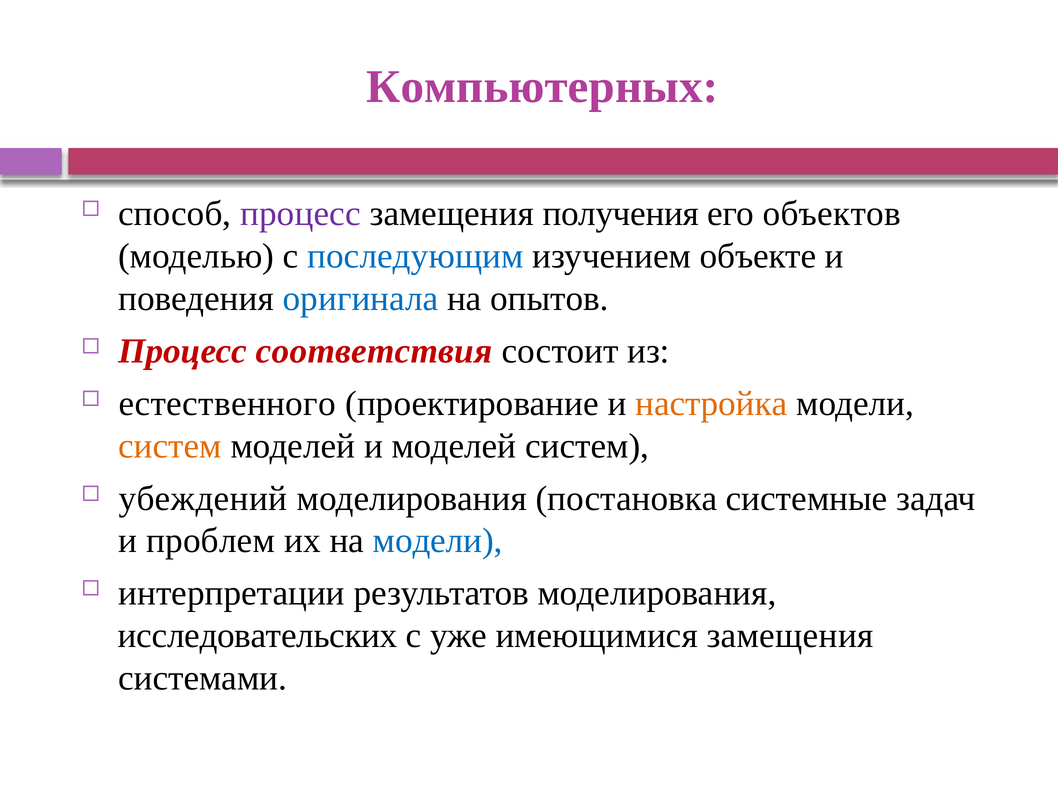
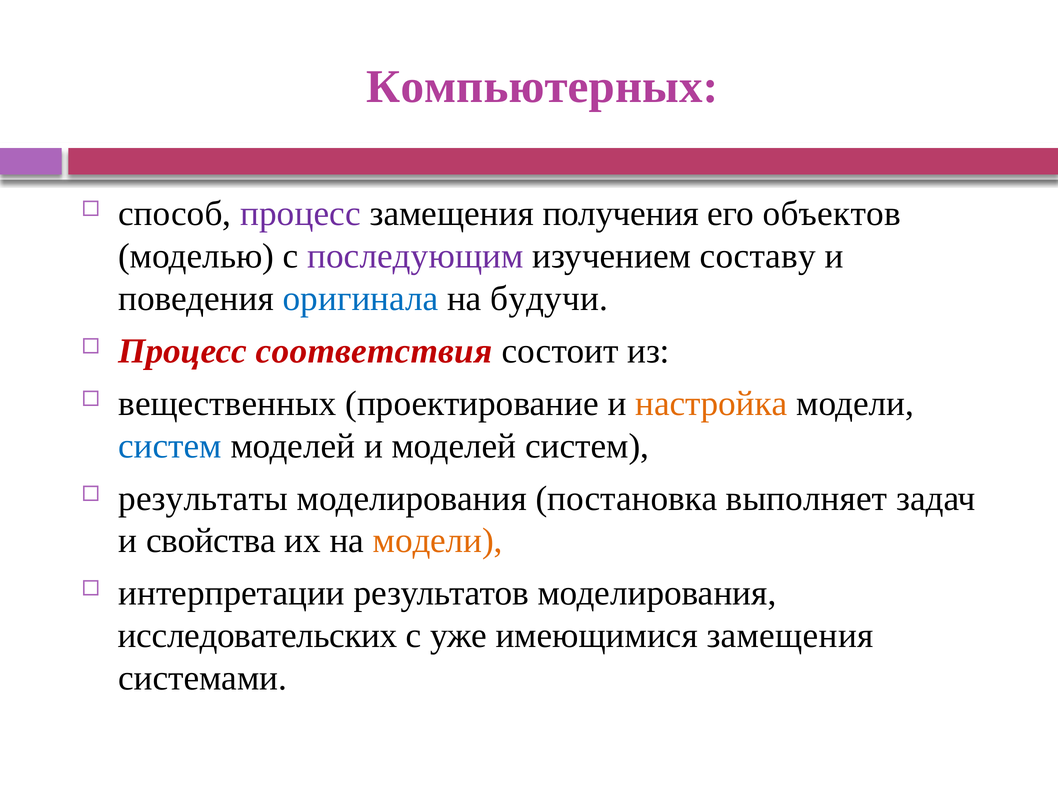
последующим colour: blue -> purple
объекте: объекте -> составу
опытов: опытов -> будучи
естественного: естественного -> вещественных
систем at (170, 446) colour: orange -> blue
убеждений: убеждений -> результаты
системные: системные -> выполняет
проблем: проблем -> свойства
модели at (438, 541) colour: blue -> orange
